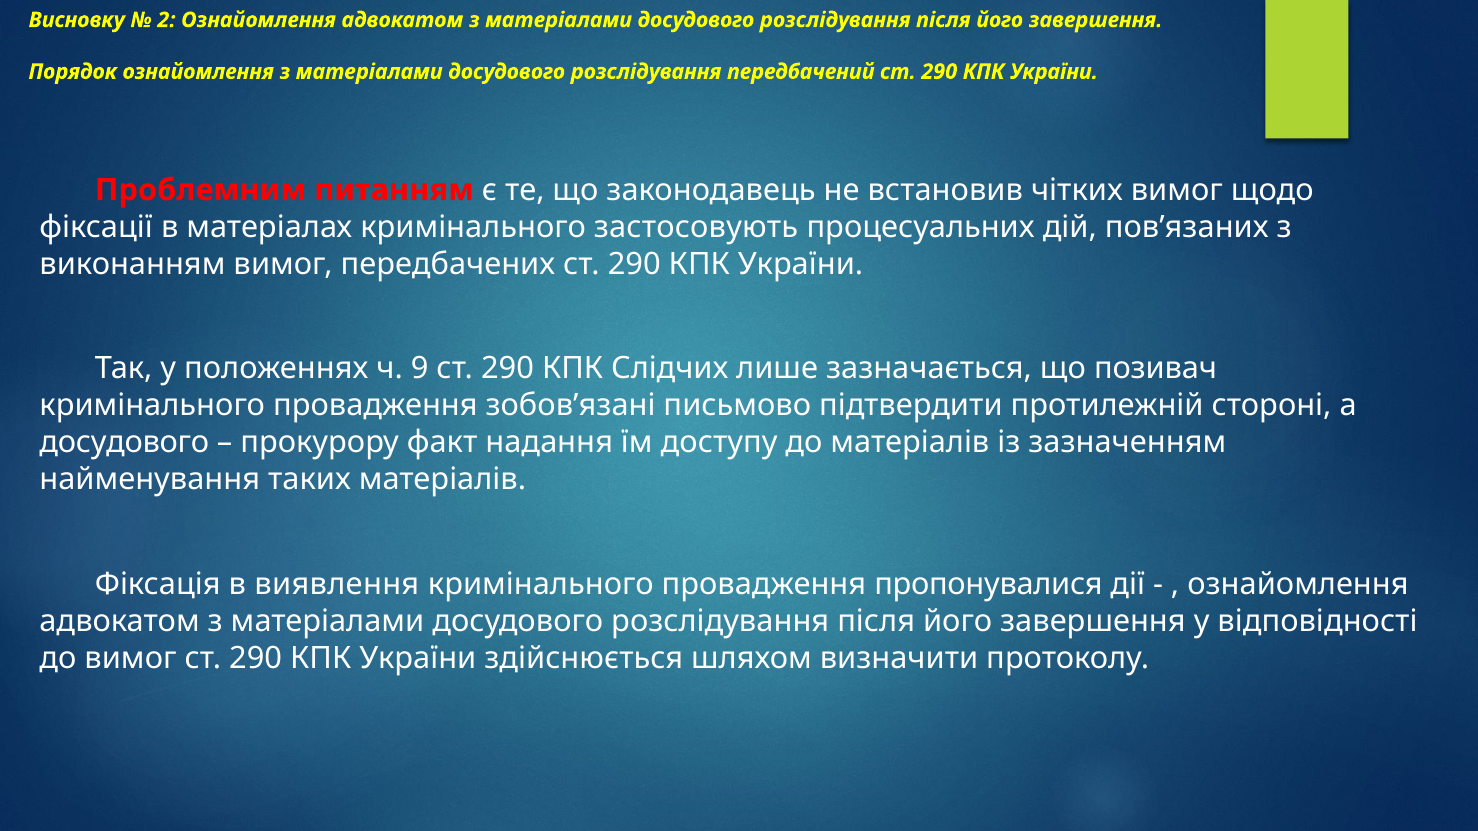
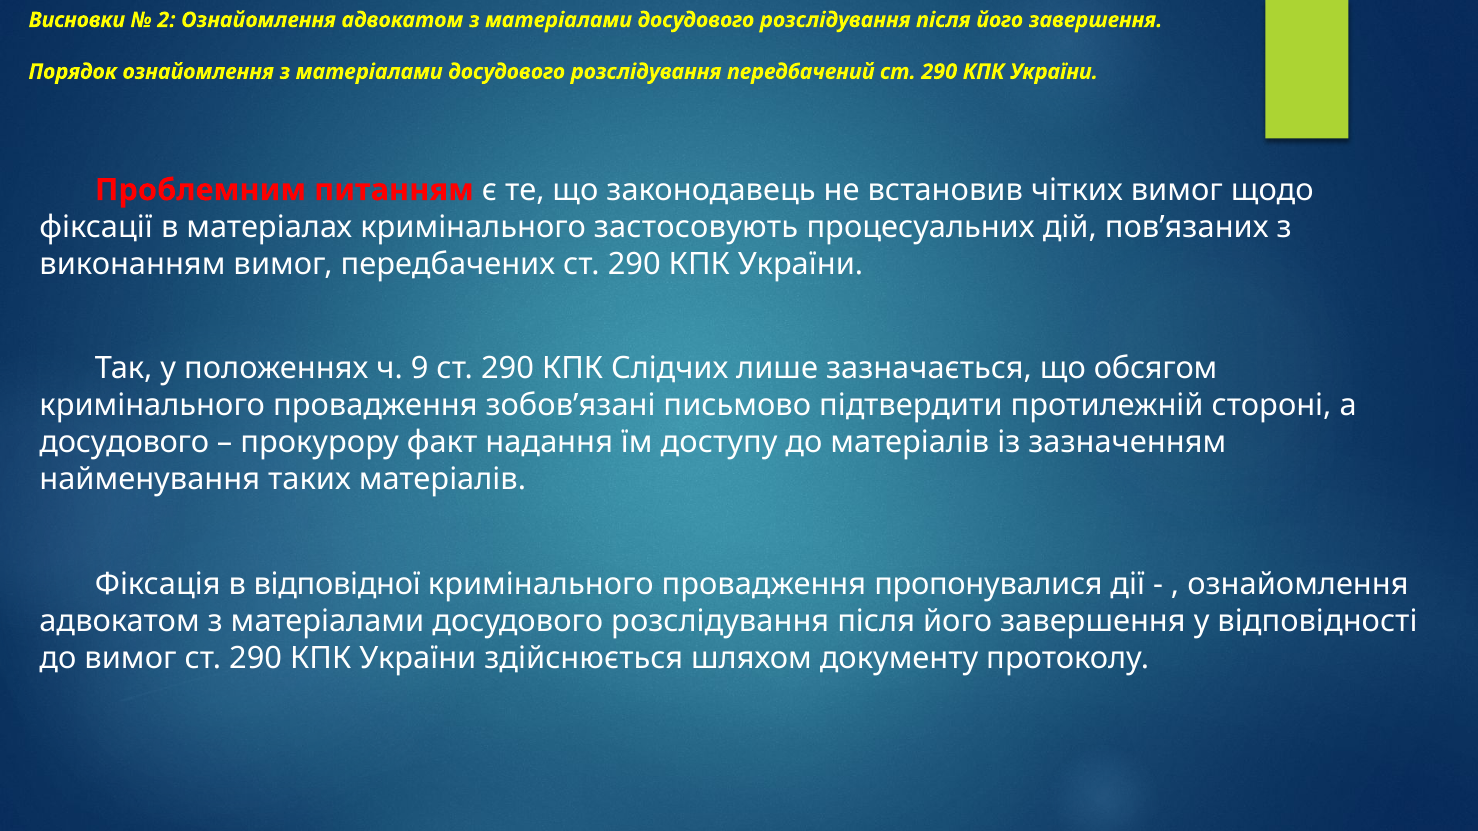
Висновку: Висновку -> Висновки
позивач: позивач -> обсягом
виявлення: виявлення -> відповідної
визначити: визначити -> документу
